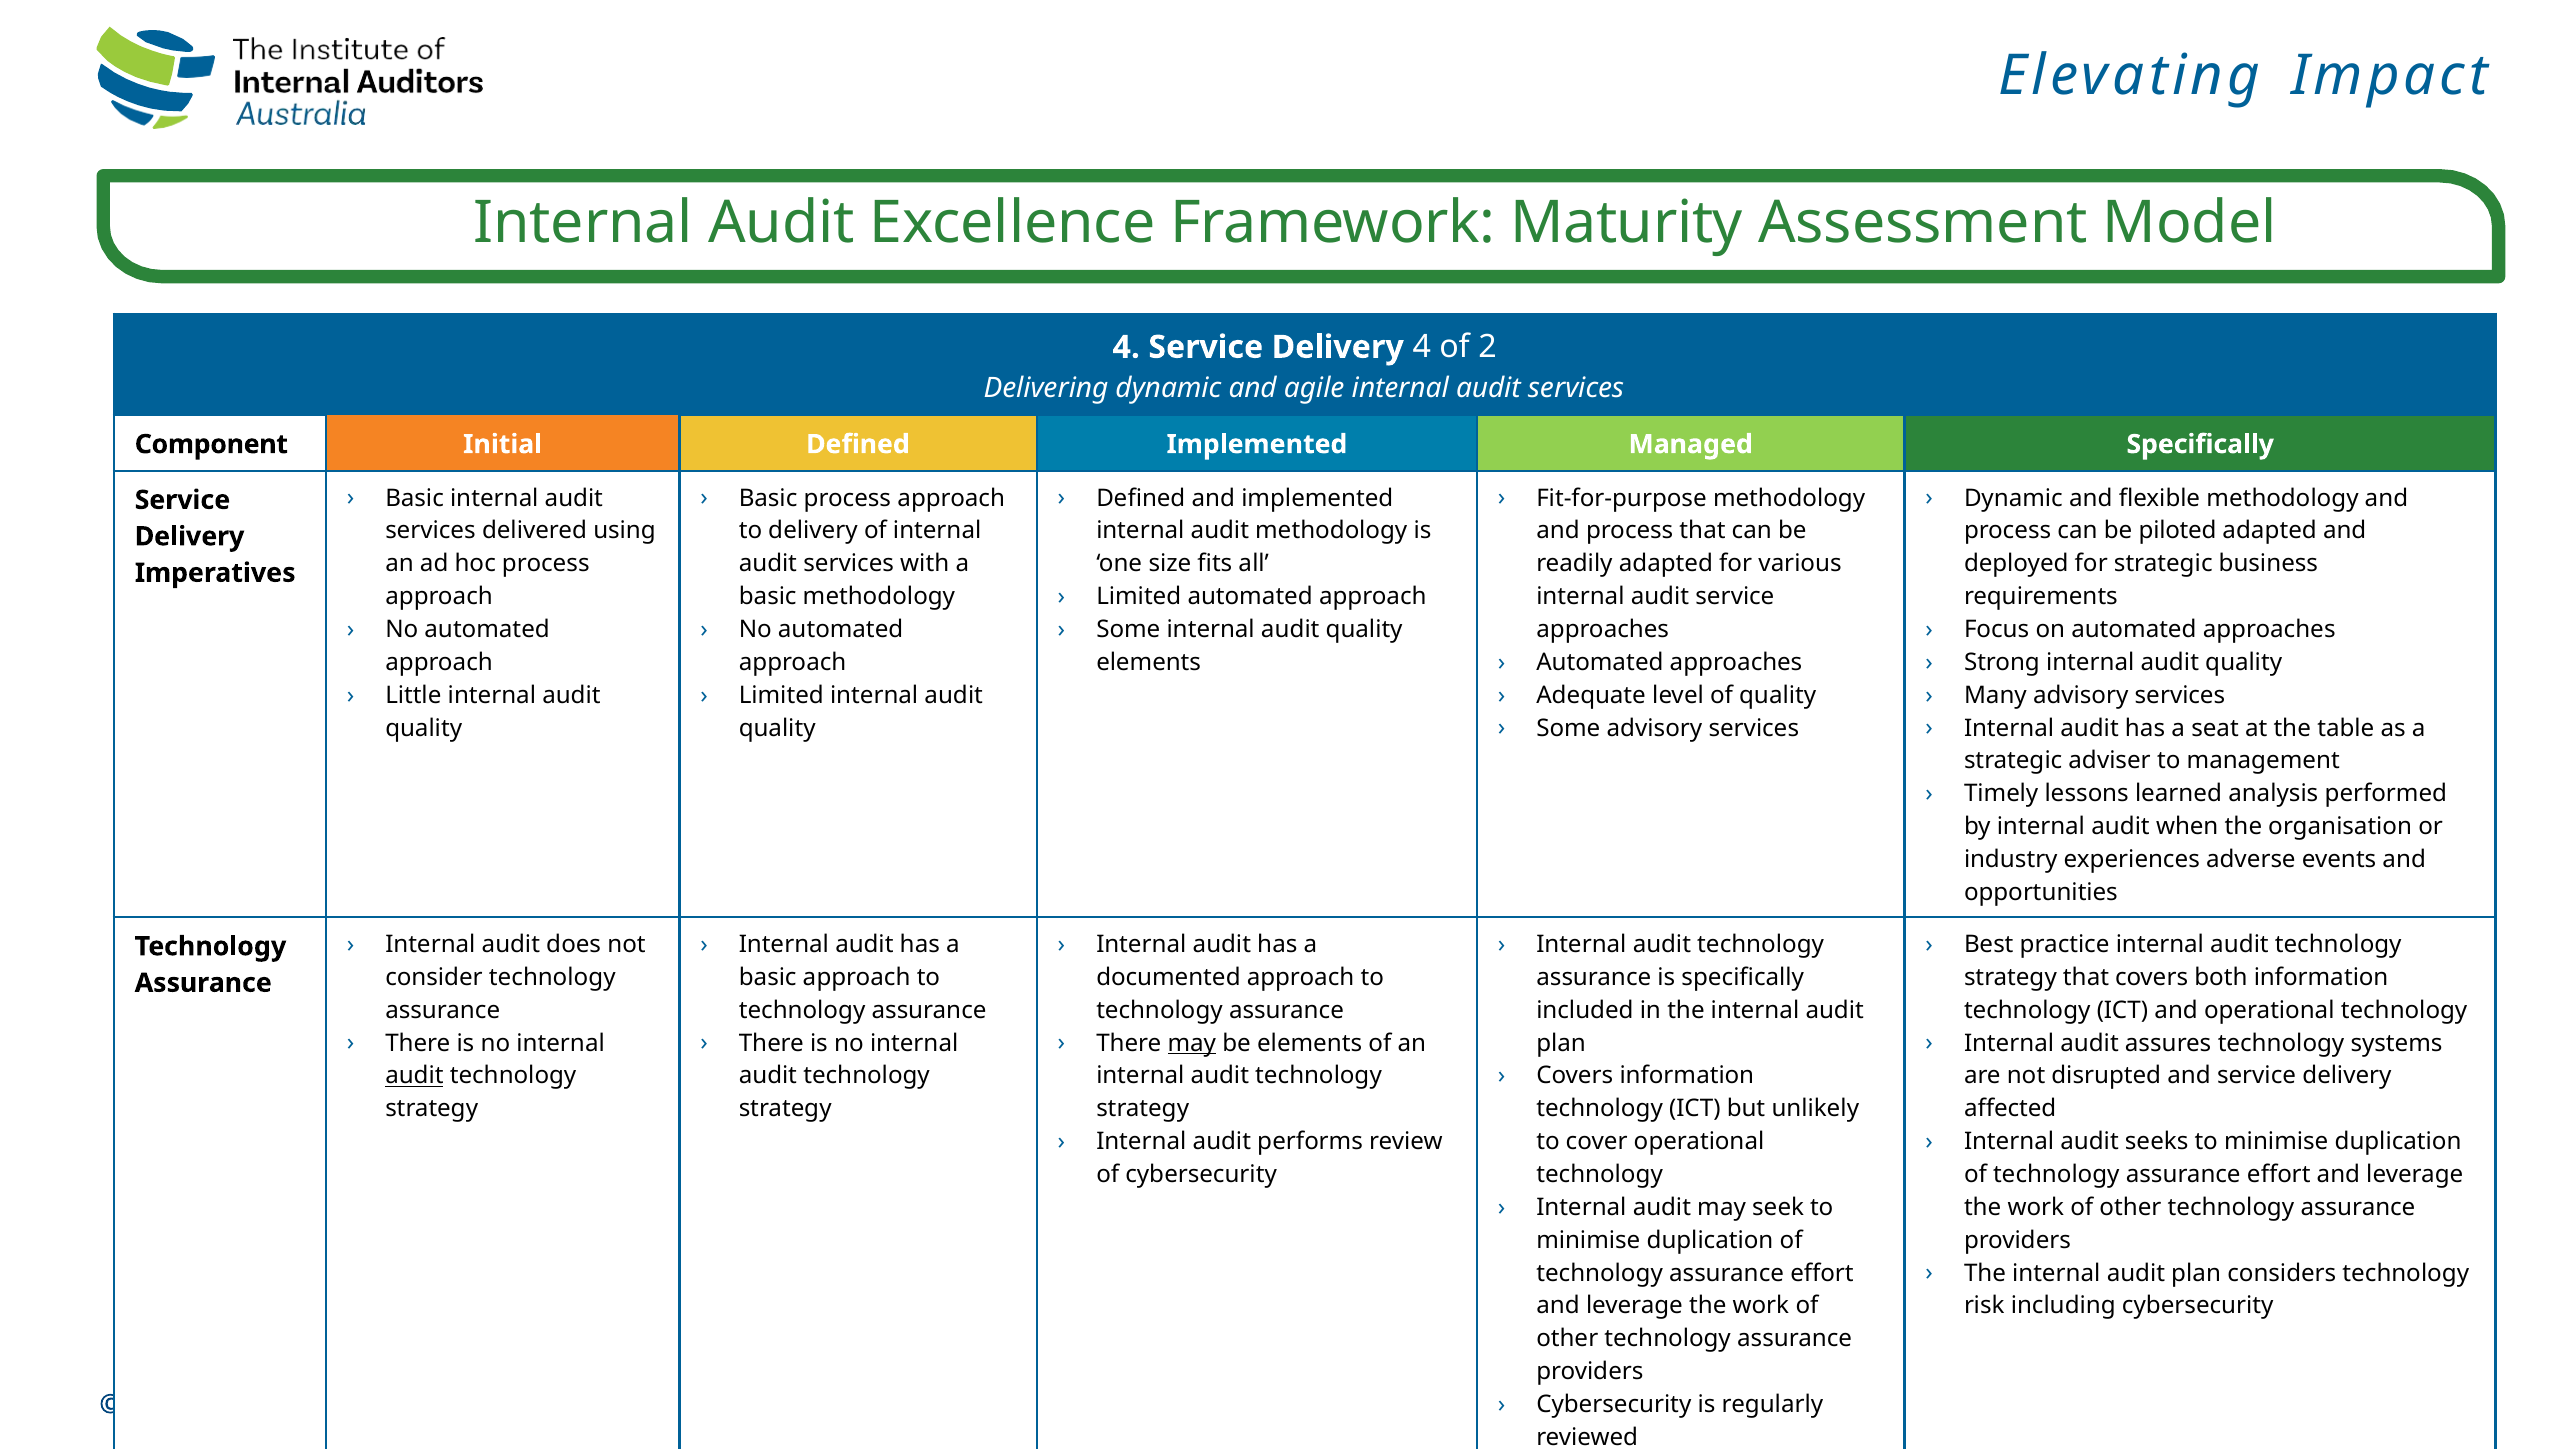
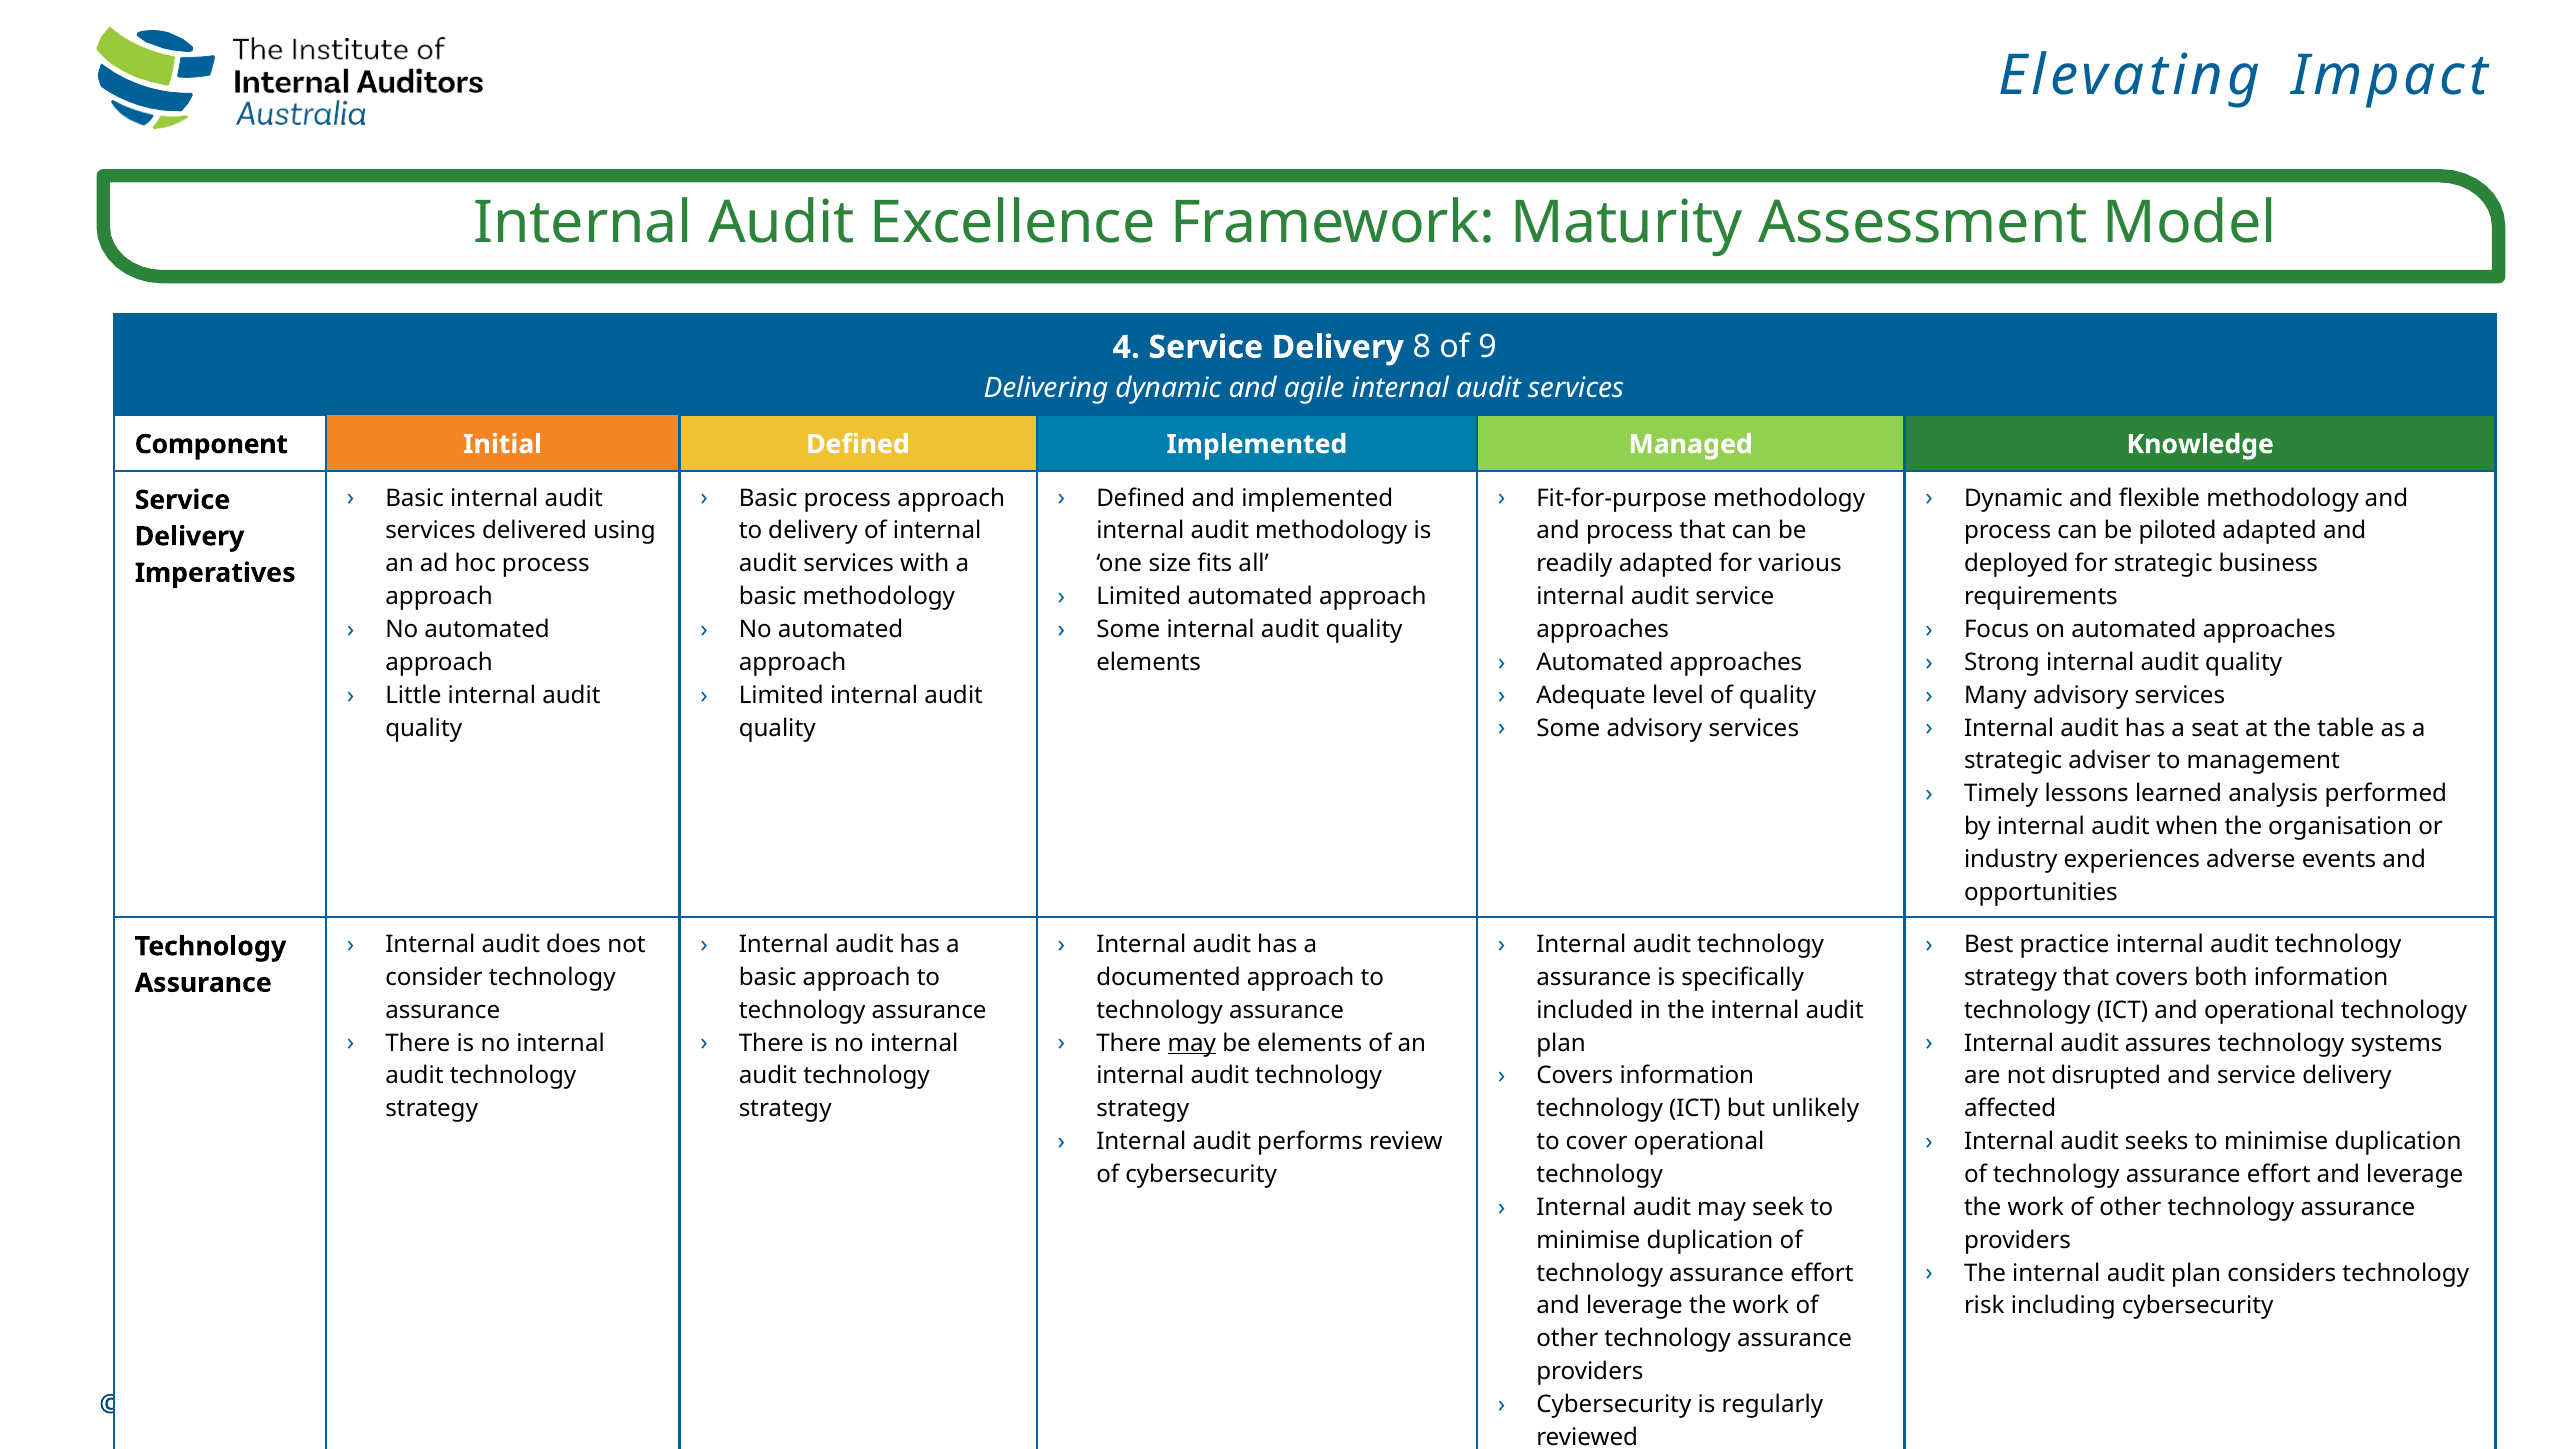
Delivery 4: 4 -> 8
2: 2 -> 9
Managed Specifically: Specifically -> Knowledge
audit at (414, 1076) underline: present -> none
